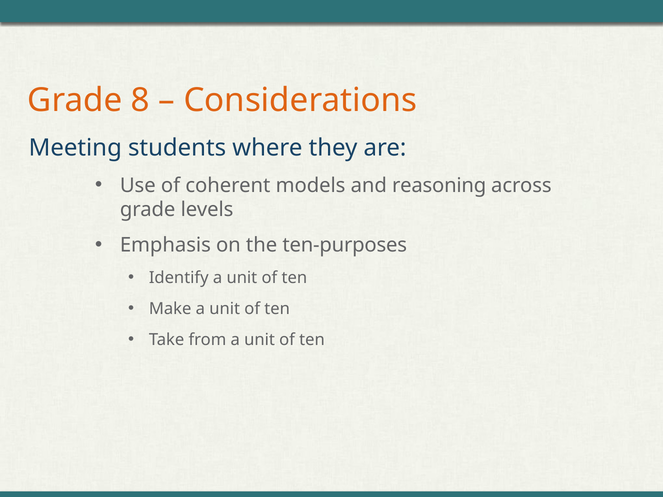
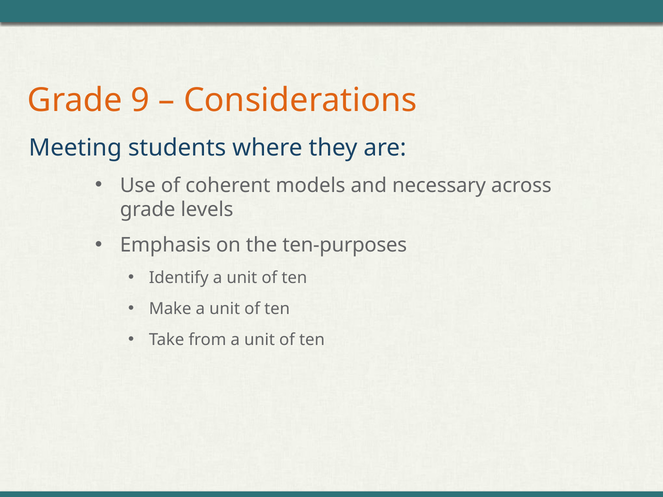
8: 8 -> 9
reasoning: reasoning -> necessary
